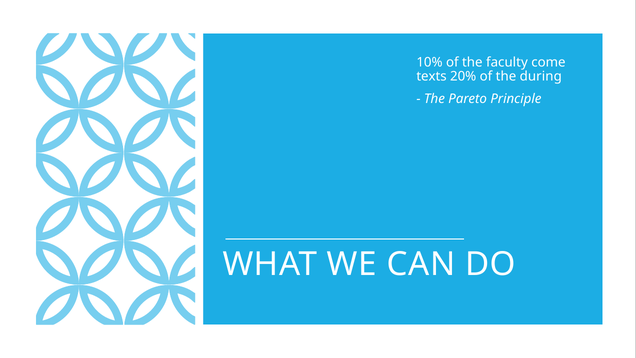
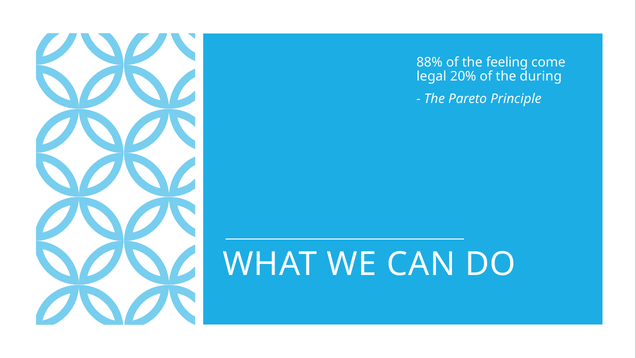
10%: 10% -> 88%
faculty: faculty -> feeling
texts: texts -> legal
